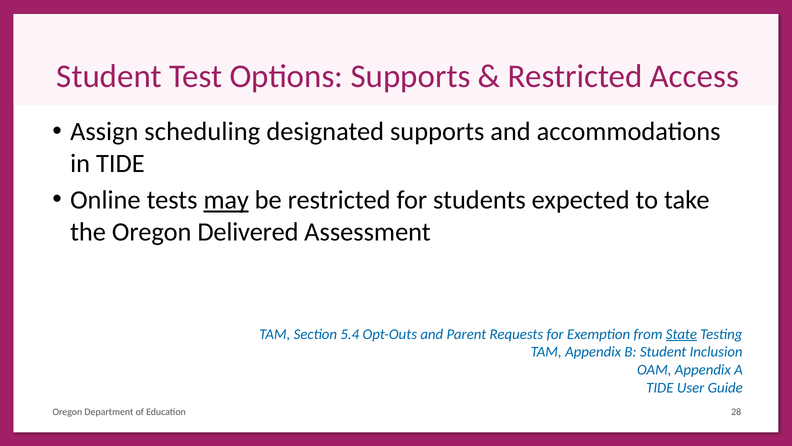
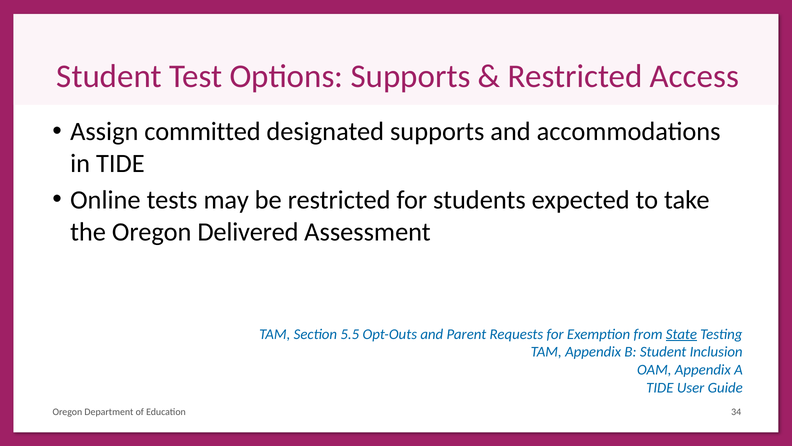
scheduling: scheduling -> committed
may underline: present -> none
5.4: 5.4 -> 5.5
28: 28 -> 34
